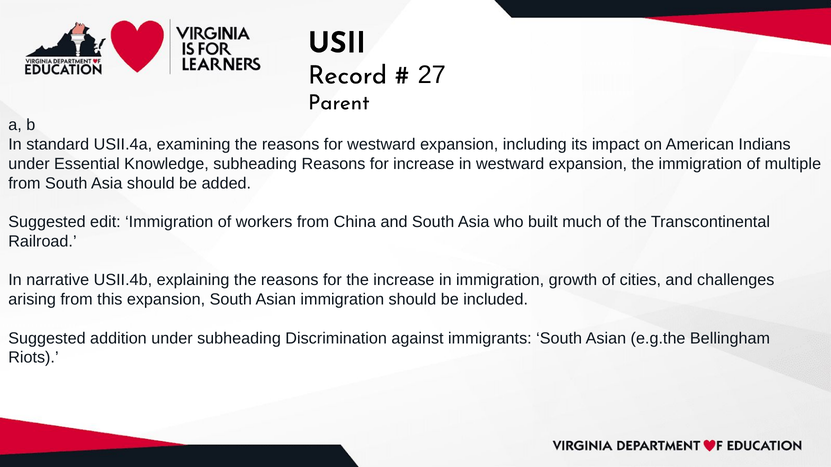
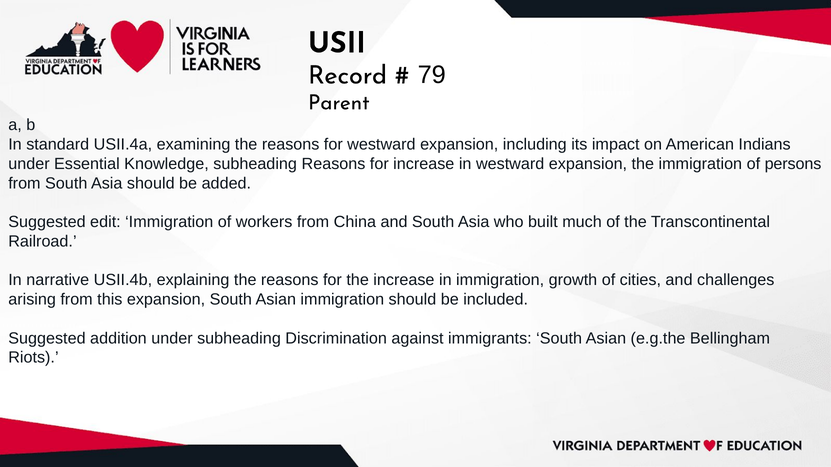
27: 27 -> 79
multiple: multiple -> persons
